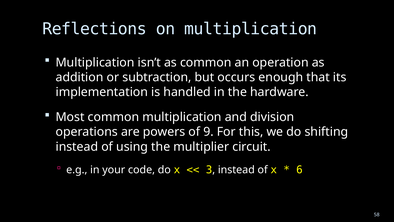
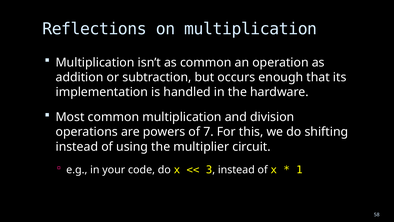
9: 9 -> 7
6: 6 -> 1
